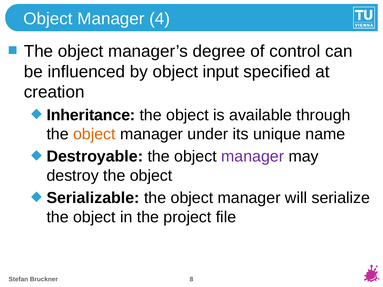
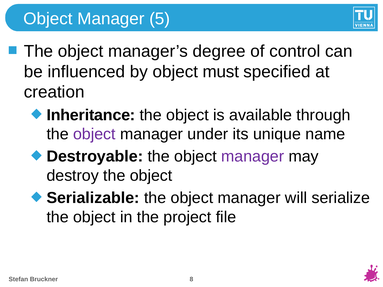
4: 4 -> 5
input: input -> must
object at (94, 134) colour: orange -> purple
